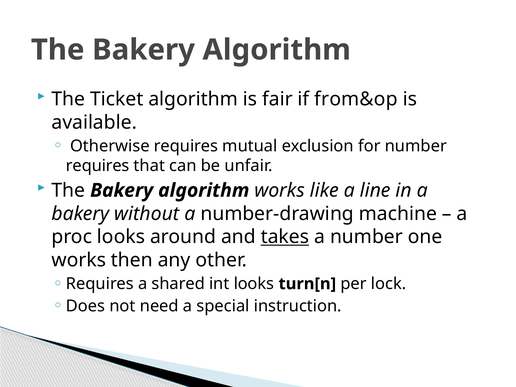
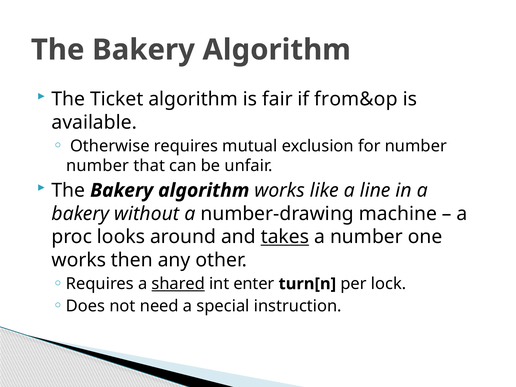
requires at (98, 166): requires -> number
shared underline: none -> present
int looks: looks -> enter
